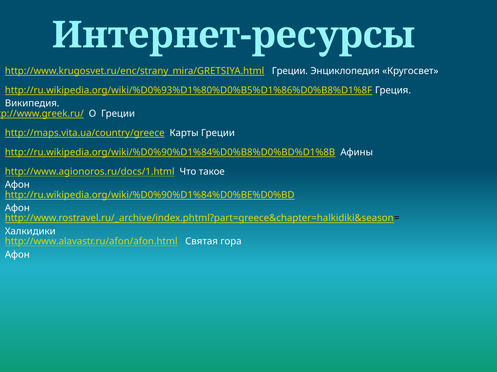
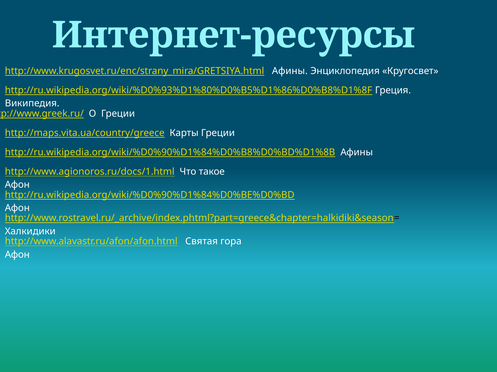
http://www.krugosvet.ru/enc/strany_mira/GRETSIYA.html Греции: Греции -> Афины
